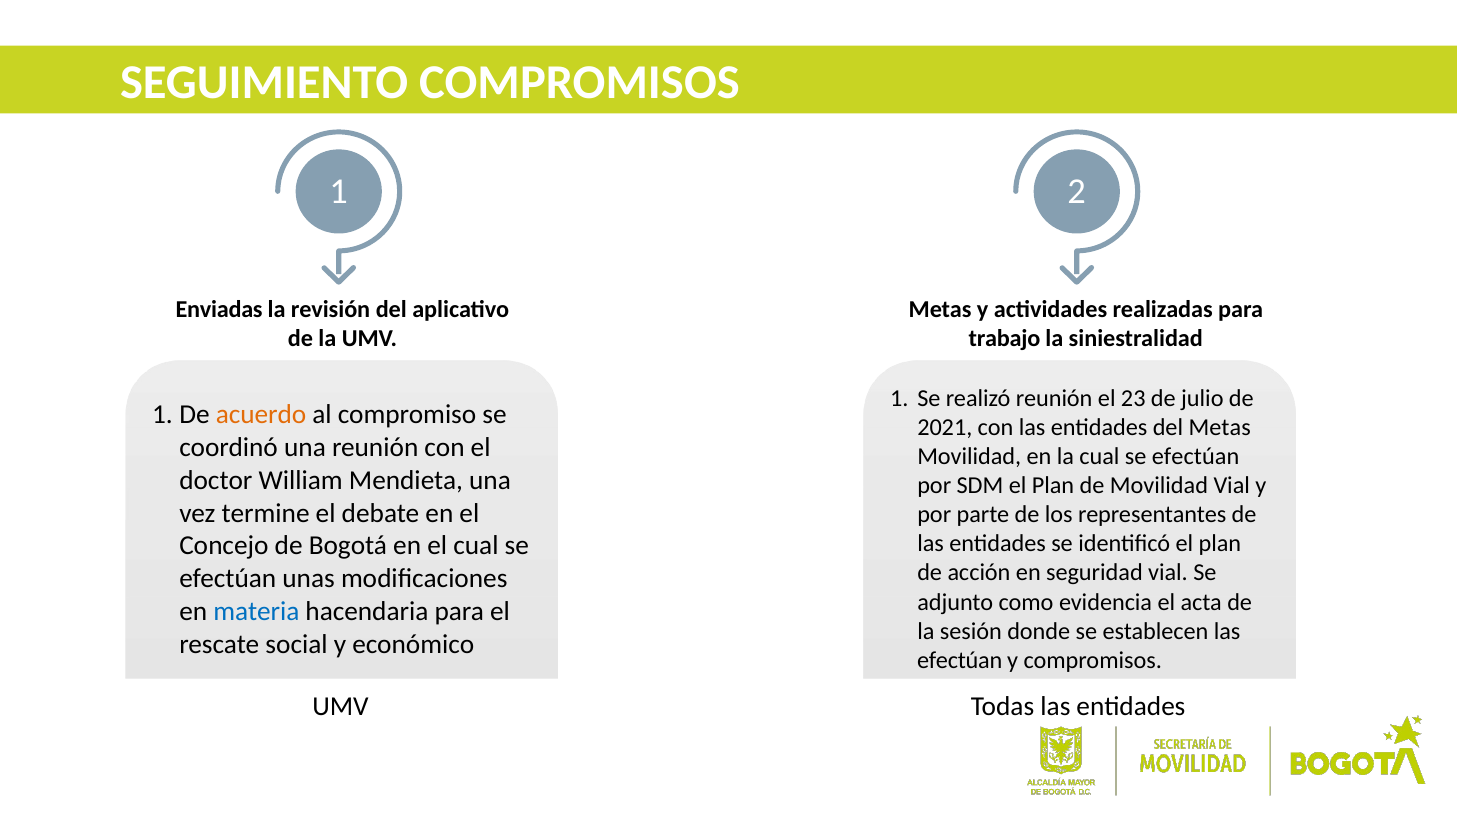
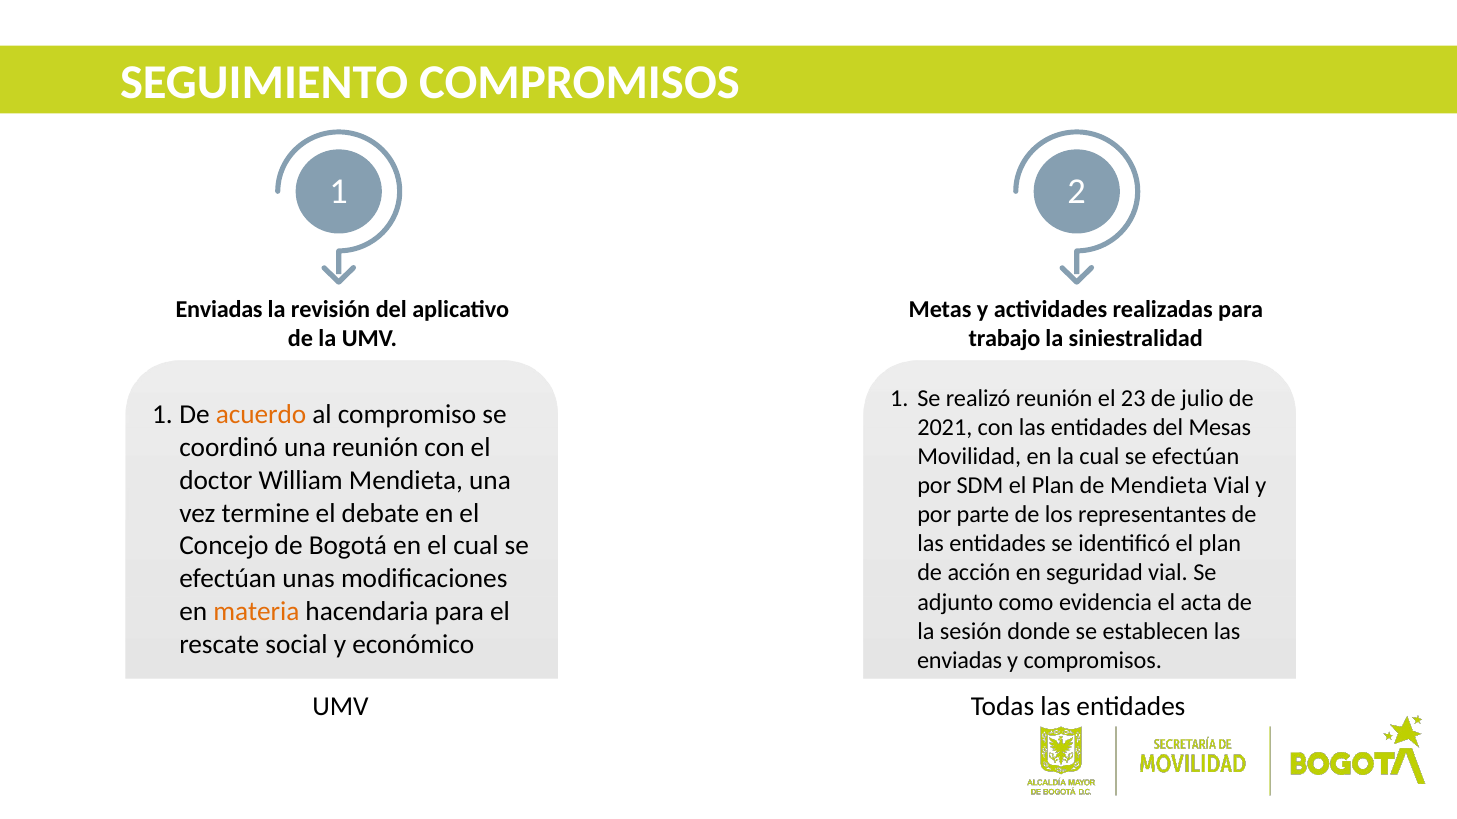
del Metas: Metas -> Mesas
de Movilidad: Movilidad -> Mendieta
materia colour: blue -> orange
efectúan at (960, 661): efectúan -> enviadas
